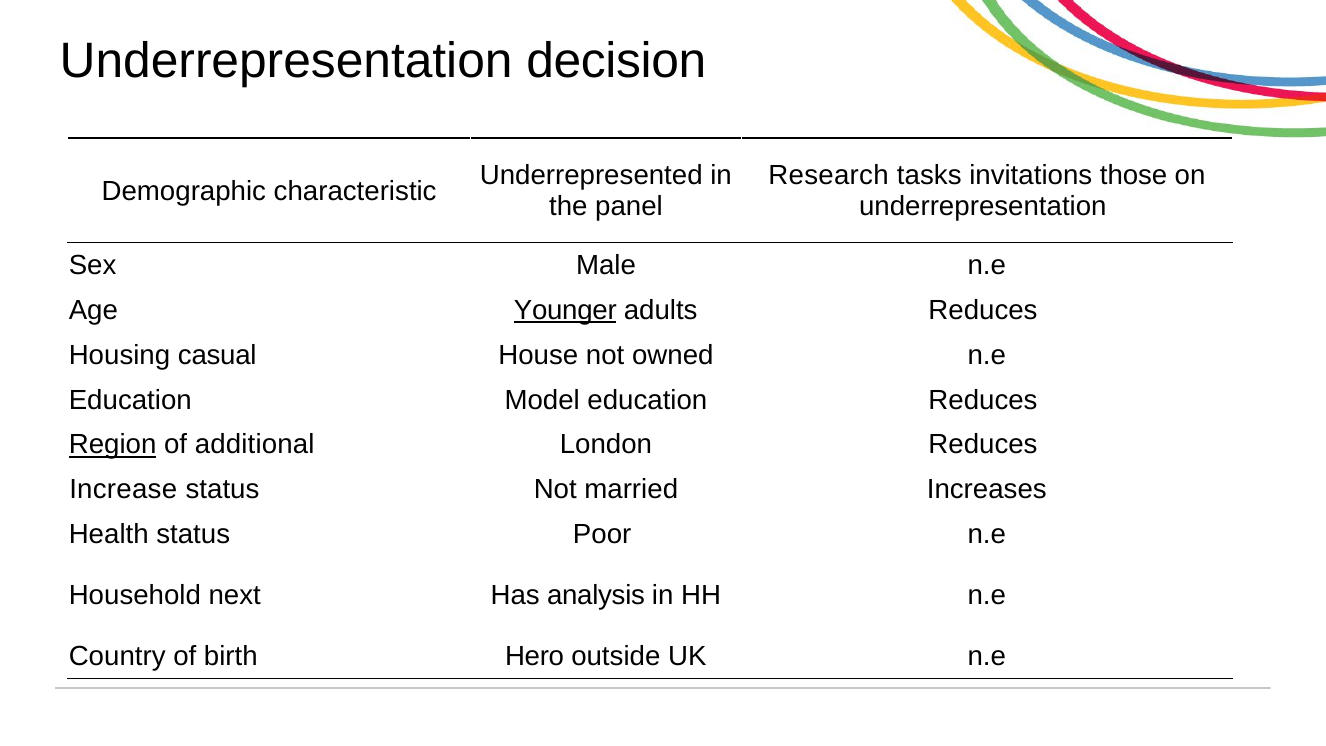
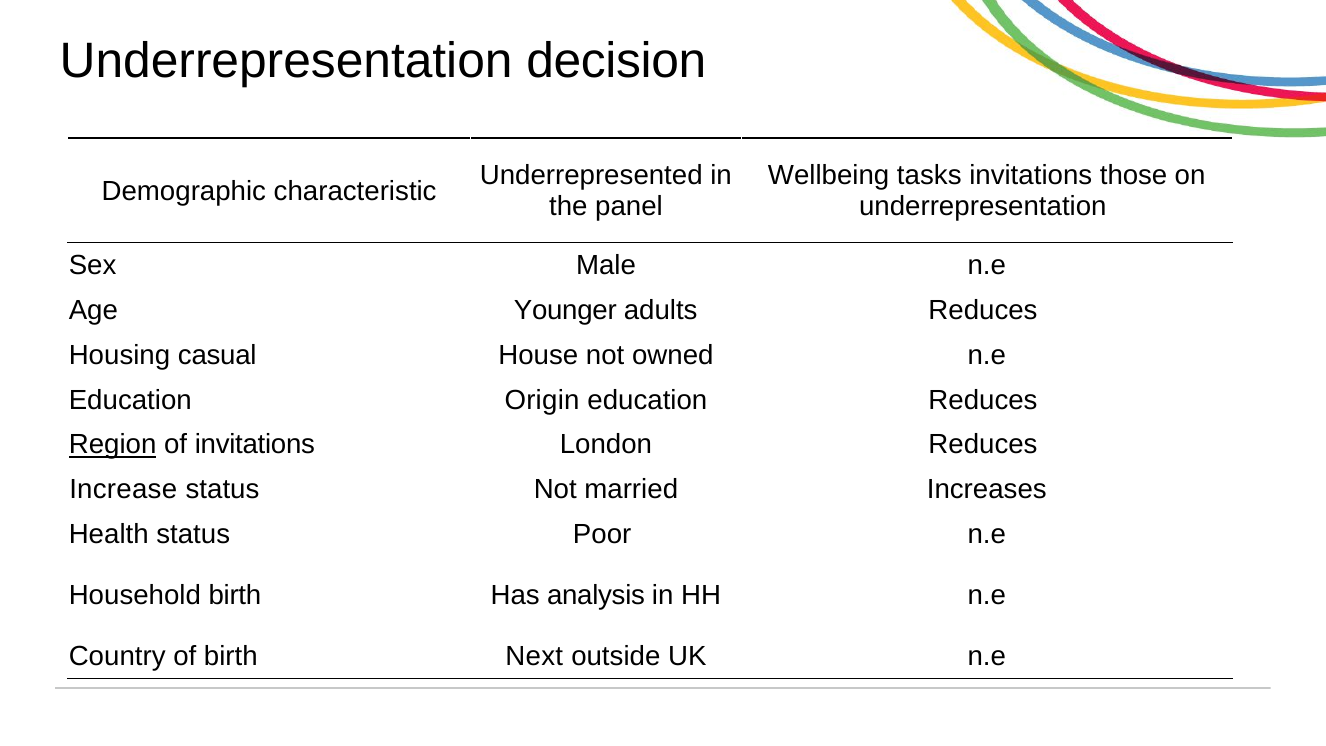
Research: Research -> Wellbeing
Younger underline: present -> none
Model: Model -> Origin
of additional: additional -> invitations
Household next: next -> birth
Hero: Hero -> Next
